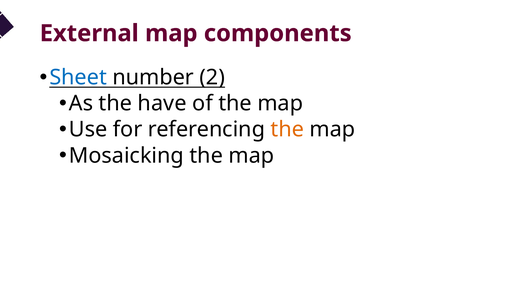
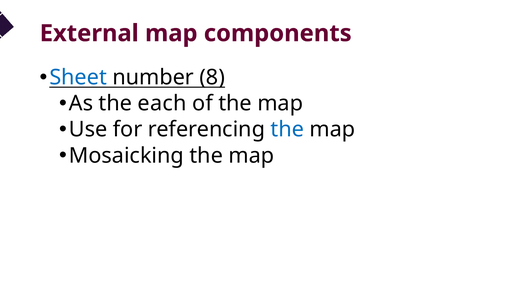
2: 2 -> 8
have: have -> each
the at (287, 130) colour: orange -> blue
